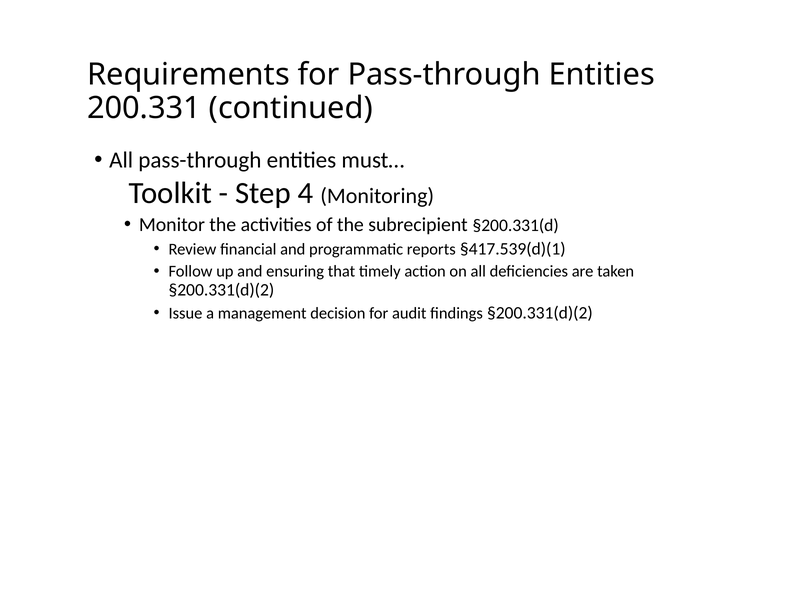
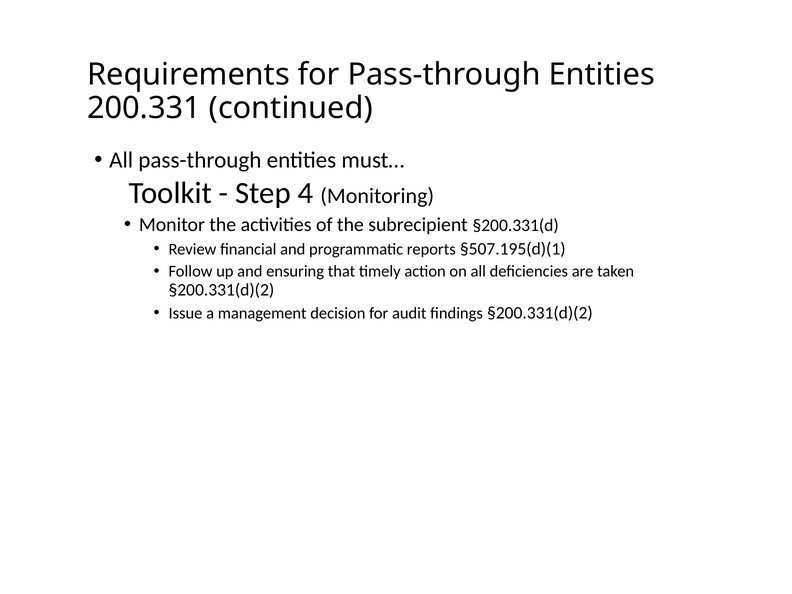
§417.539(d)(1: §417.539(d)(1 -> §507.195(d)(1
